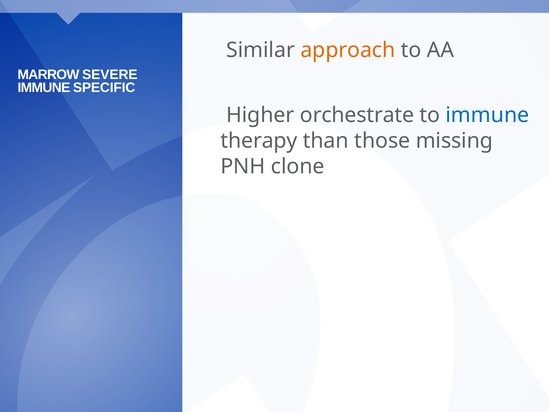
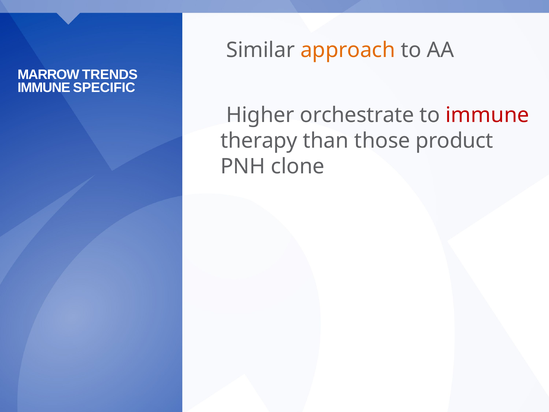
SEVERE: SEVERE -> TRENDS
immune at (487, 115) colour: blue -> red
missing: missing -> product
